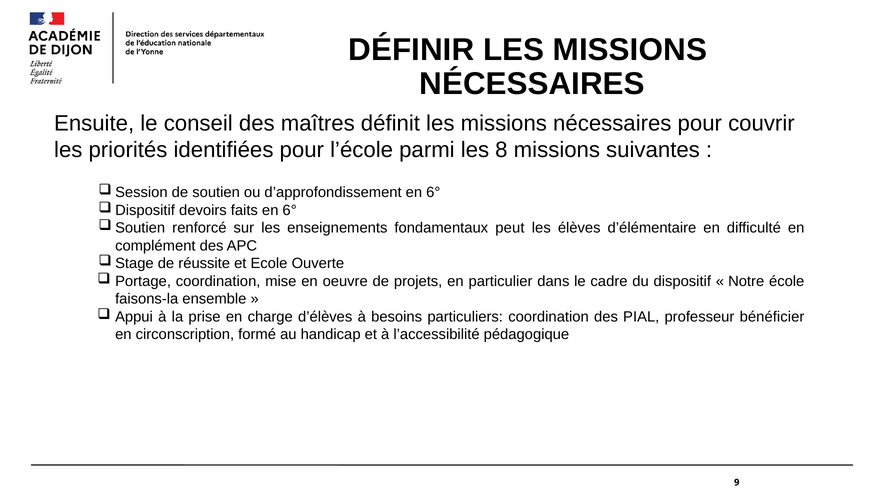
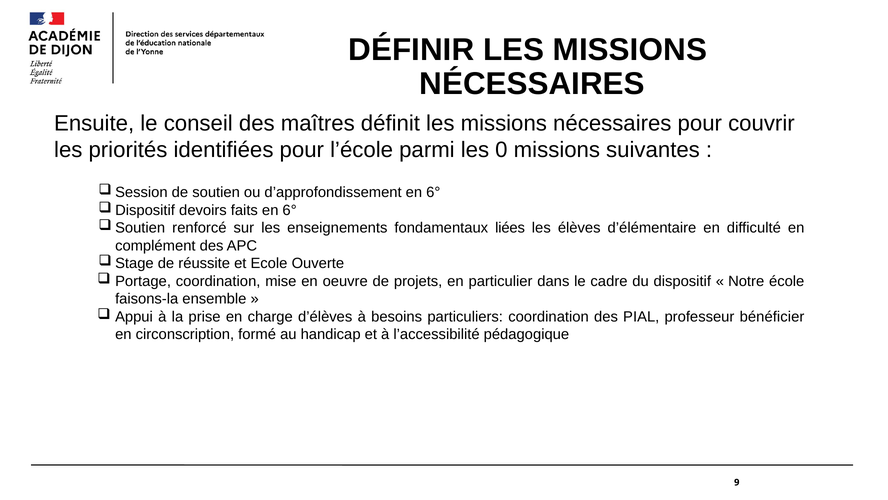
8: 8 -> 0
peut: peut -> liées
